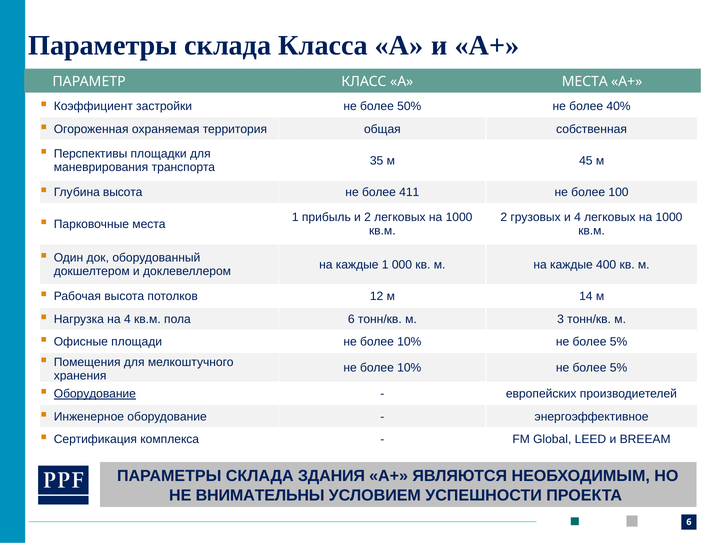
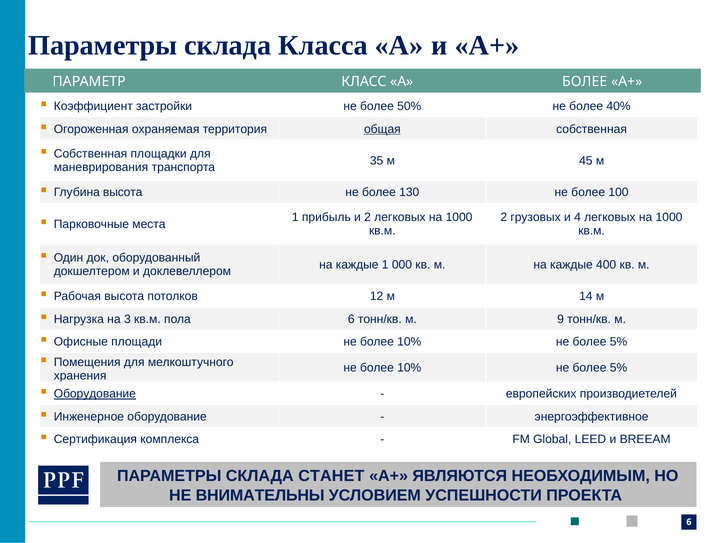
А МЕСТА: МЕСТА -> БОЛЕЕ
общая underline: none -> present
Перспективы at (91, 154): Перспективы -> Собственная
411: 411 -> 130
на 4: 4 -> 3
3: 3 -> 9
ЗДАНИЯ: ЗДАНИЯ -> СТАНЕТ
